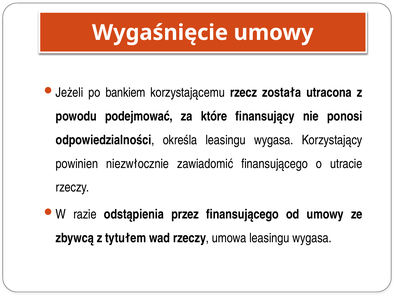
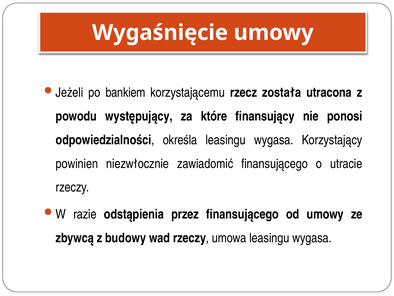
podejmować: podejmować -> występujący
tytułem: tytułem -> budowy
